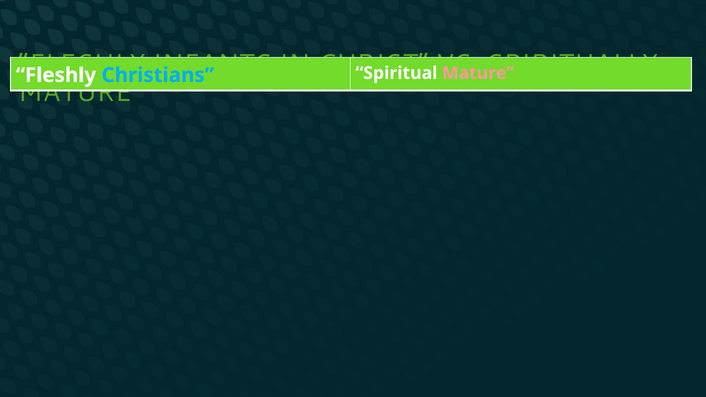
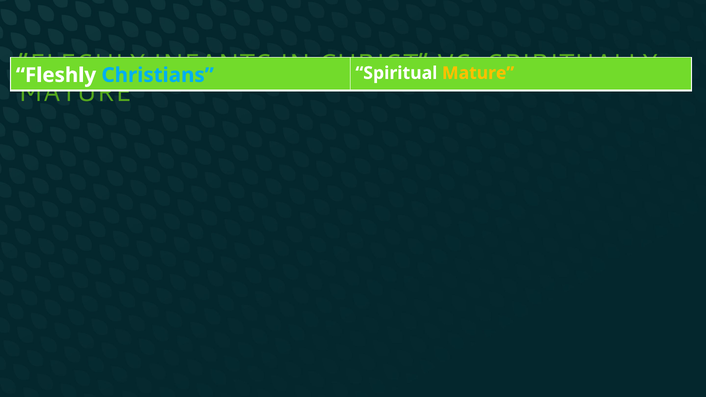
Mature at (478, 73) colour: pink -> yellow
